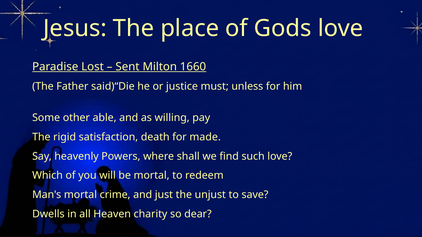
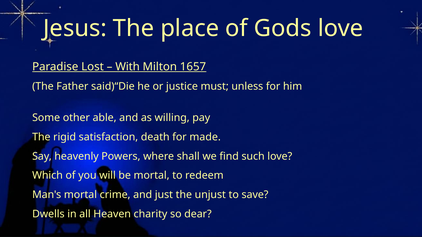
Sent: Sent -> With
1660: 1660 -> 1657
